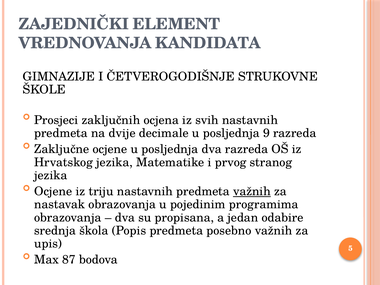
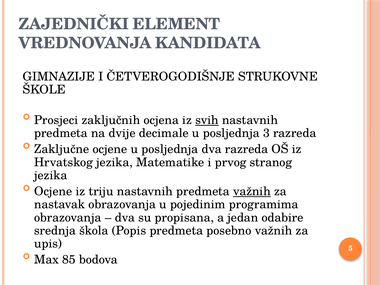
svih underline: none -> present
9: 9 -> 3
87: 87 -> 85
